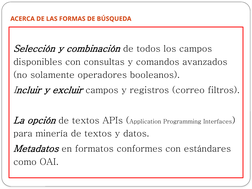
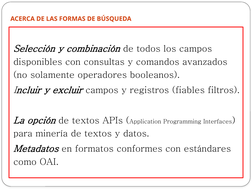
correo: correo -> fiables
